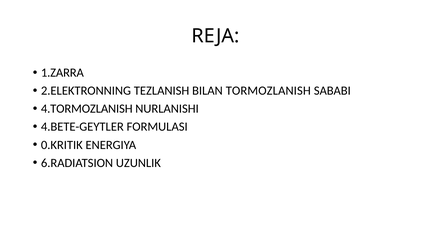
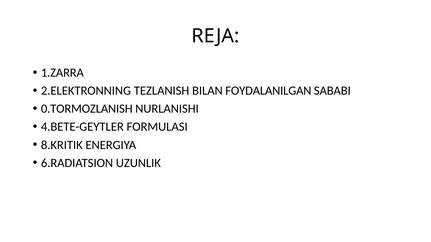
TORMOZLANISH: TORMOZLANISH -> FOYDALANILGAN
4.TORMOZLANISH: 4.TORMOZLANISH -> 0.TORMOZLANISH
0.KRITIK: 0.KRITIK -> 8.KRITIK
